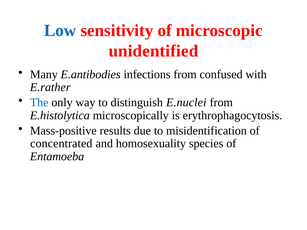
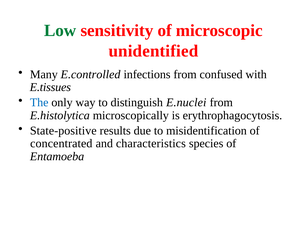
Low colour: blue -> green
E.antibodies: E.antibodies -> E.controlled
E.rather: E.rather -> E.tissues
Mass-positive: Mass-positive -> State-positive
homosexuality: homosexuality -> characteristics
